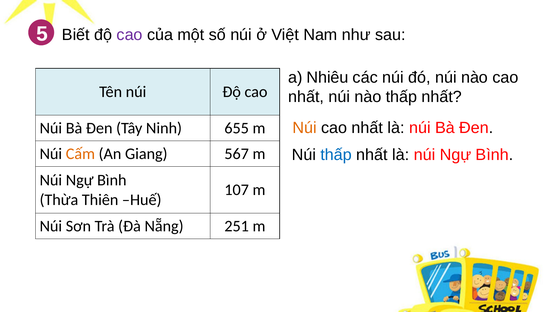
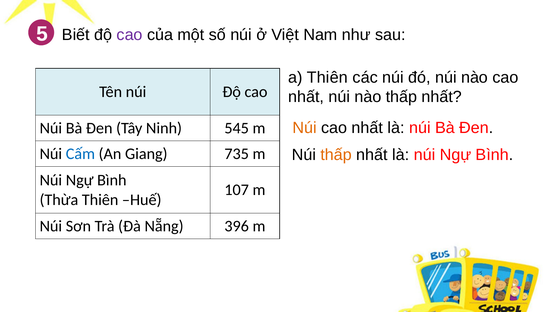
a Nhiêu: Nhiêu -> Thiên
655: 655 -> 545
Cấm colour: orange -> blue
567: 567 -> 735
thấp at (336, 155) colour: blue -> orange
251: 251 -> 396
